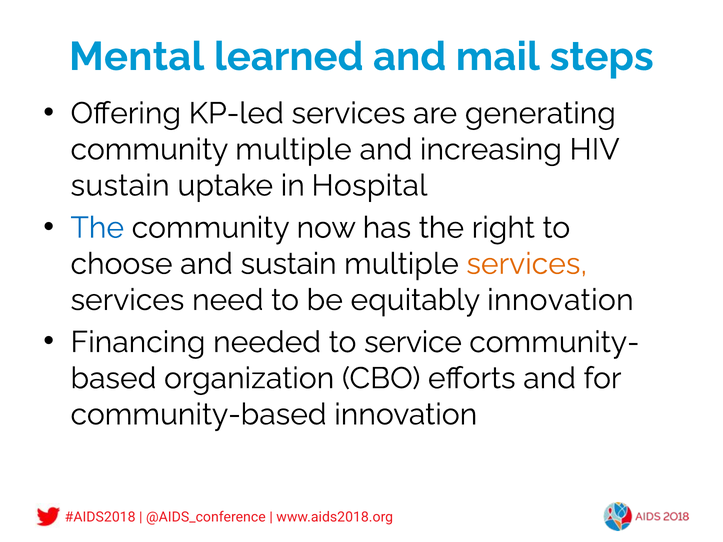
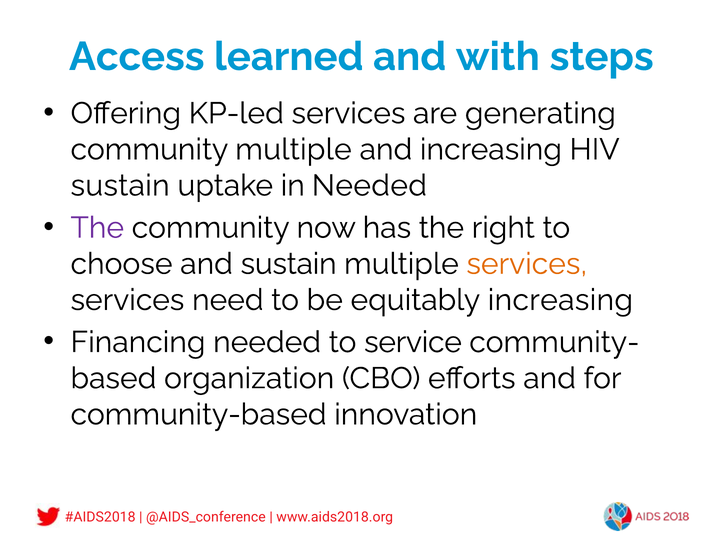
Mental: Mental -> Access
mail: mail -> with
in Hospital: Hospital -> Needed
The at (97, 228) colour: blue -> purple
equitably innovation: innovation -> increasing
